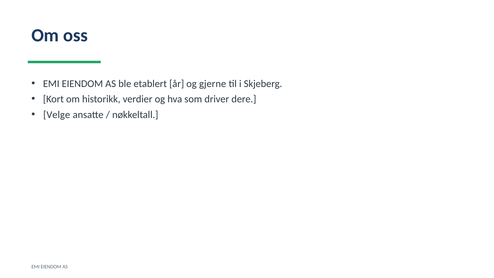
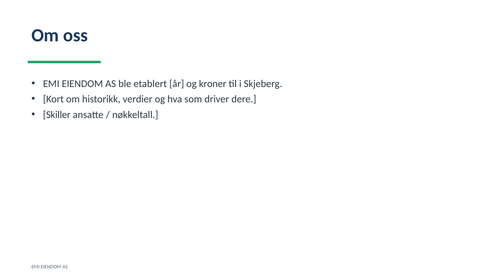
gjerne: gjerne -> kroner
Velge: Velge -> Skiller
